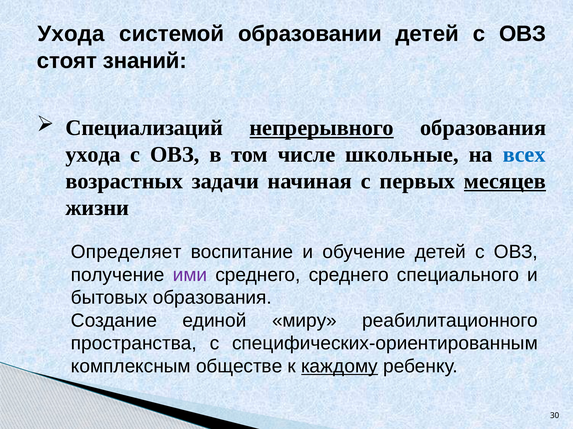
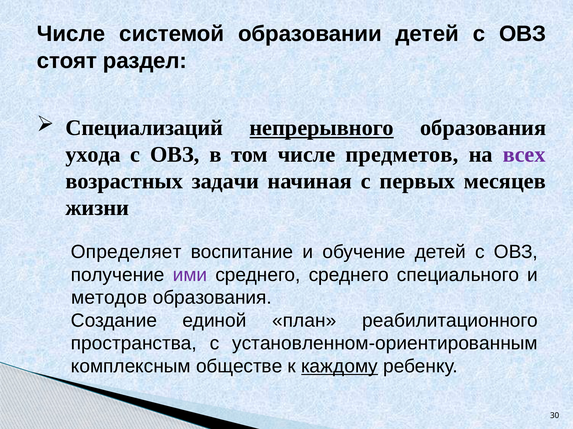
Ухода at (71, 34): Ухода -> Числе
знаний: знаний -> раздел
школьные: школьные -> предметов
всех colour: blue -> purple
месяцев underline: present -> none
бытовых: бытовых -> методов
миру: миру -> план
специфических-ориентированным: специфических-ориентированным -> установленном-ориентированным
